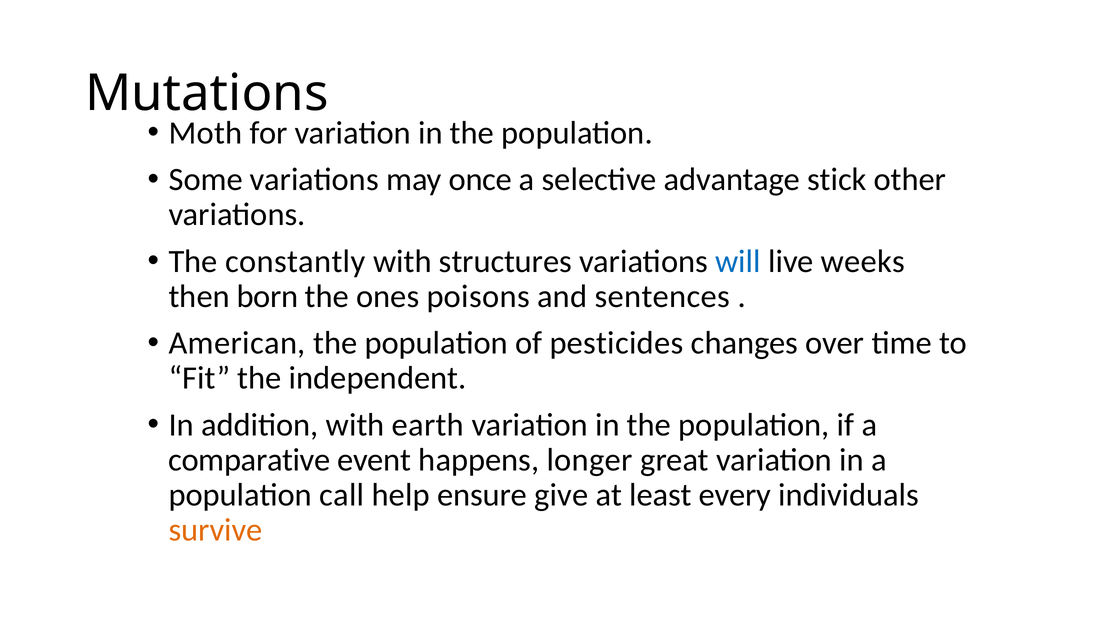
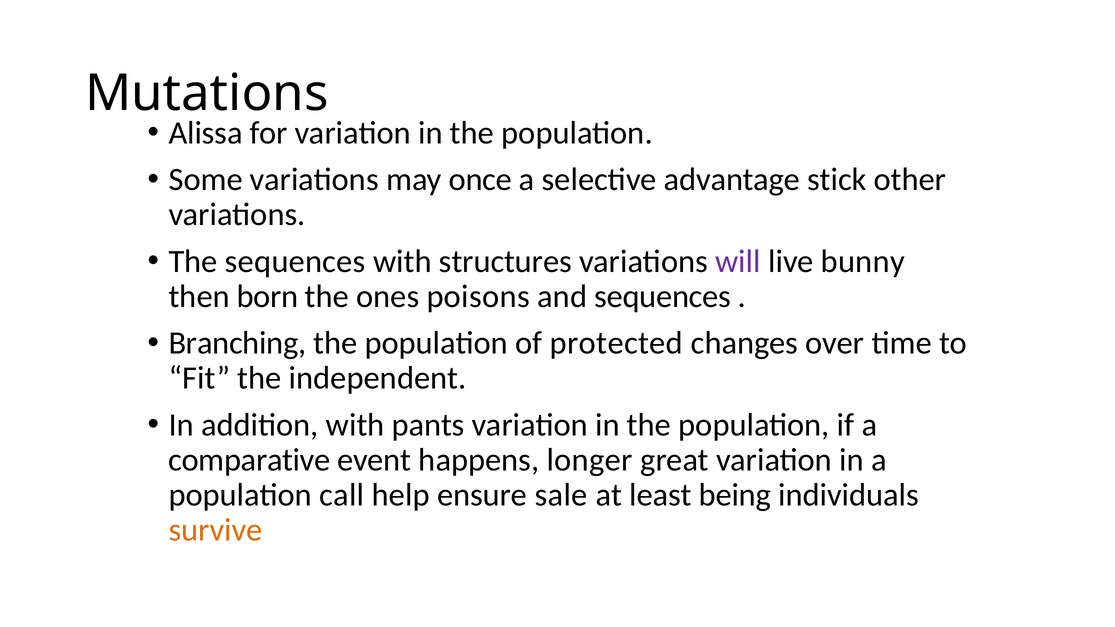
Moth: Moth -> Alissa
The constantly: constantly -> sequences
will colour: blue -> purple
weeks: weeks -> bunny
and sentences: sentences -> sequences
American: American -> Branching
pesticides: pesticides -> protected
earth: earth -> pants
give: give -> sale
every: every -> being
